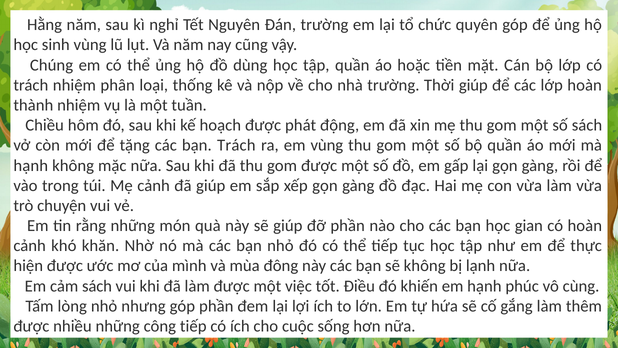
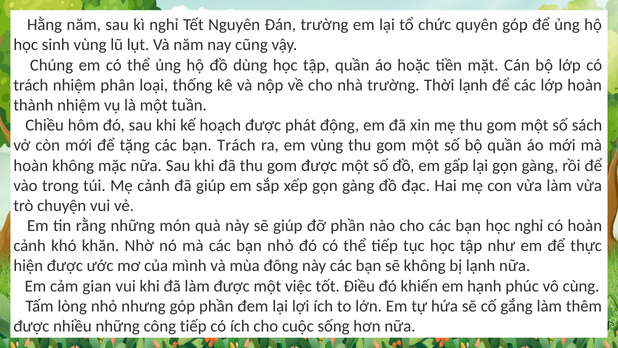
Thời giúp: giúp -> lạnh
hạnh at (31, 165): hạnh -> hoàn
học gian: gian -> nghỉ
cảm sách: sách -> gian
